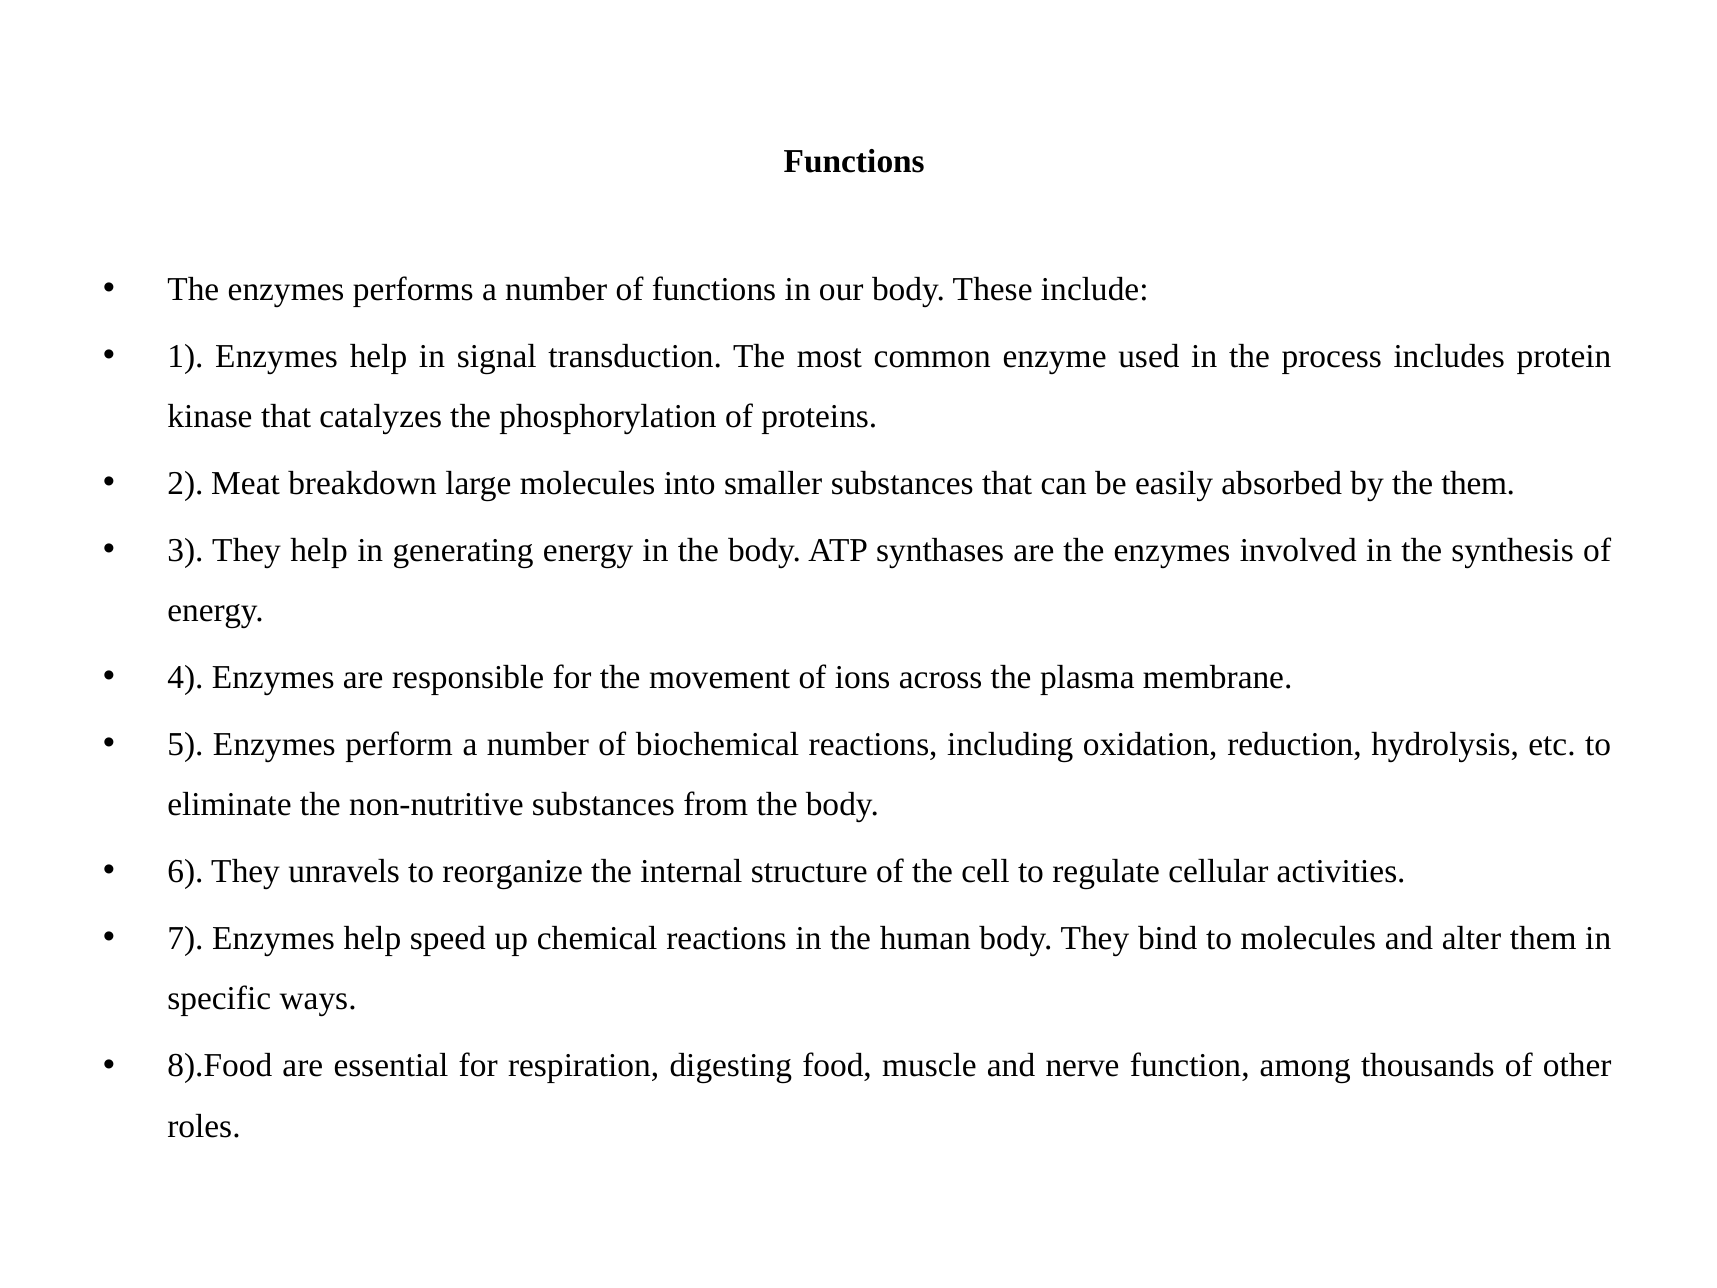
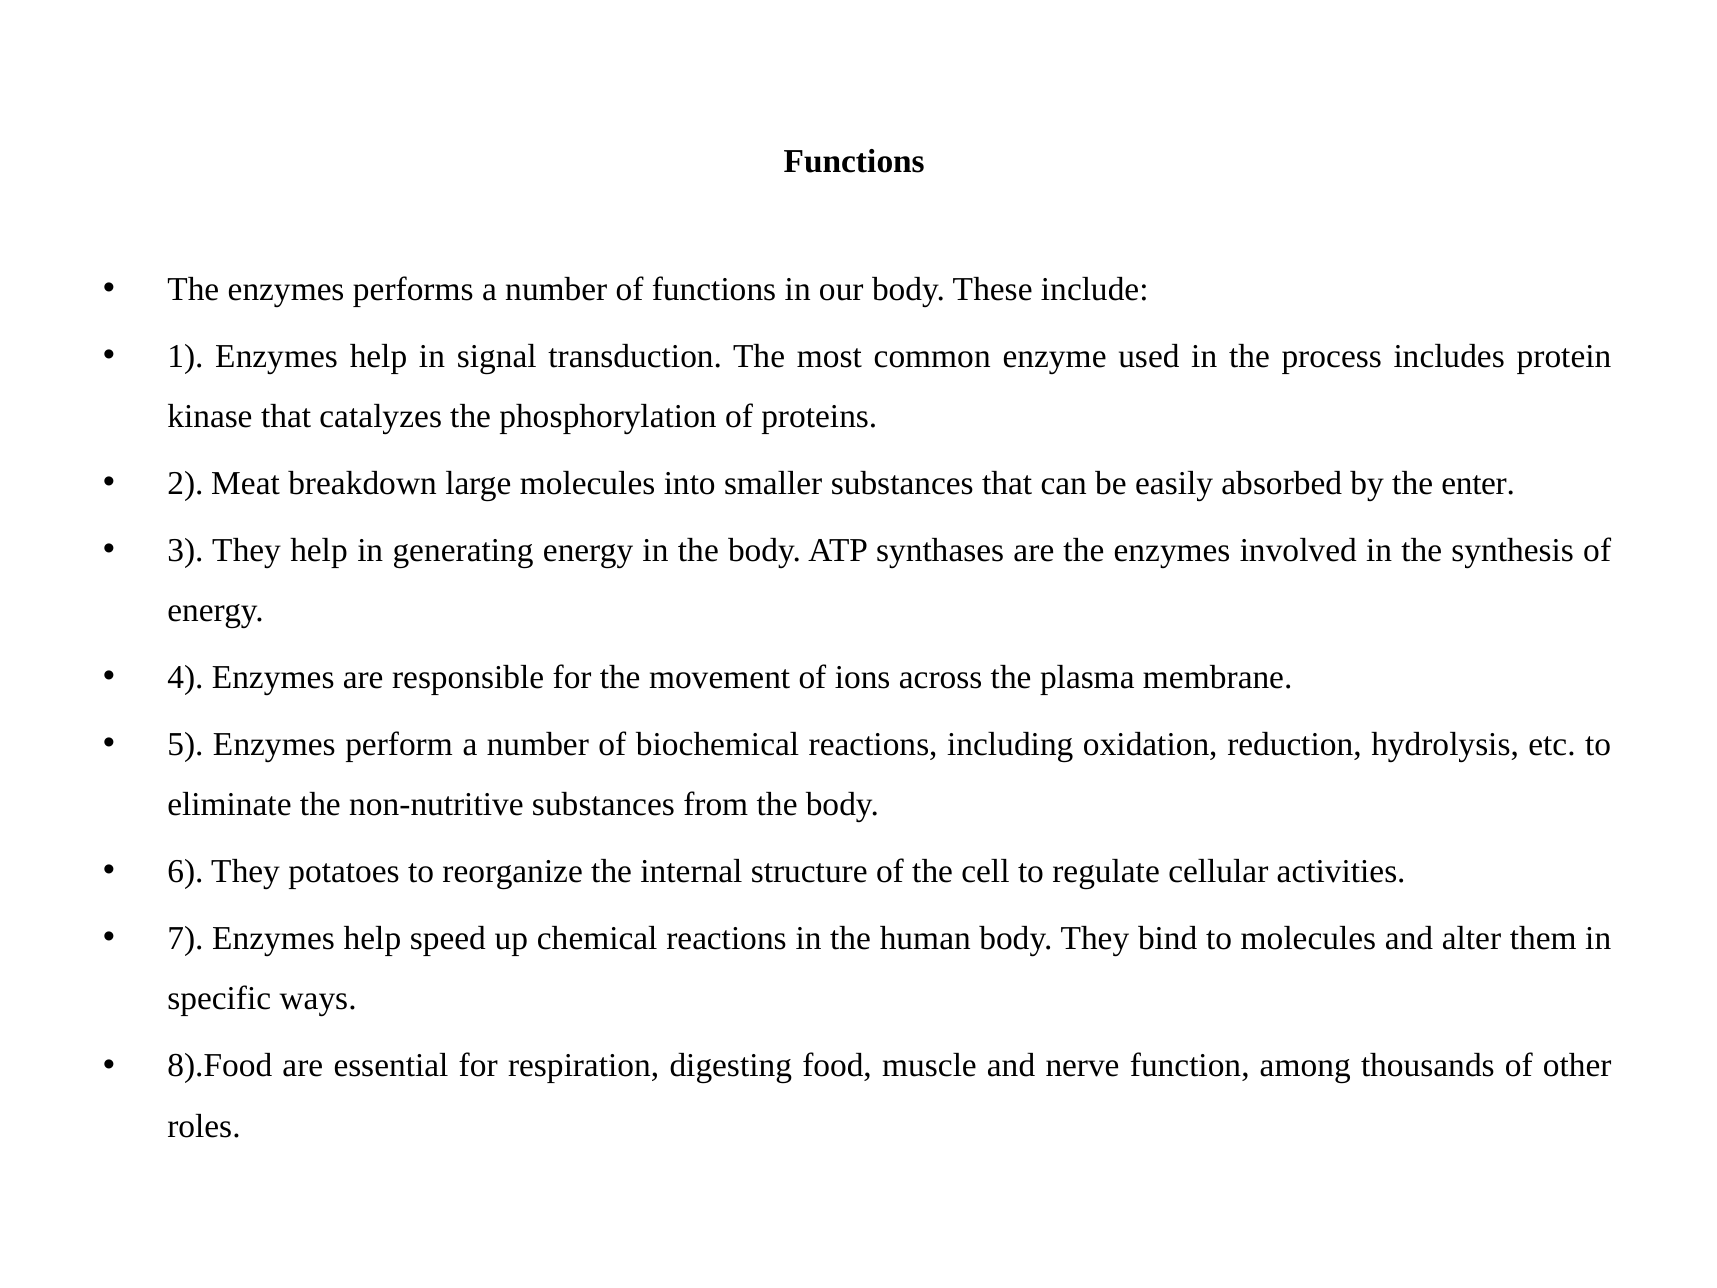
the them: them -> enter
unravels: unravels -> potatoes
